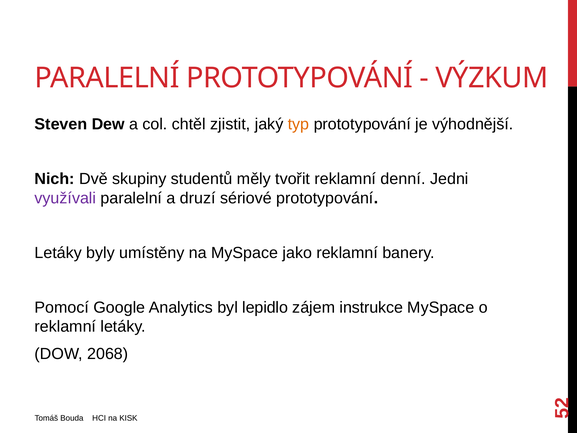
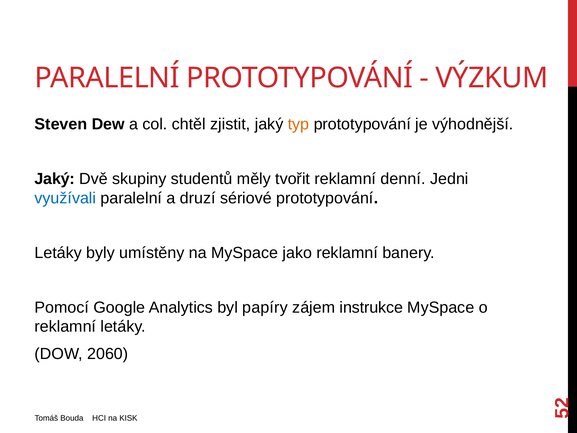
Nich at (55, 179): Nich -> Jaký
využívali colour: purple -> blue
lepidlo: lepidlo -> papíry
2068: 2068 -> 2060
